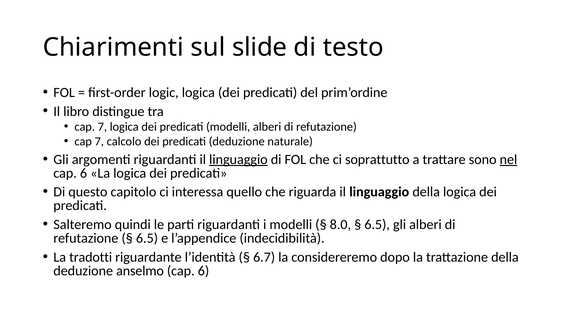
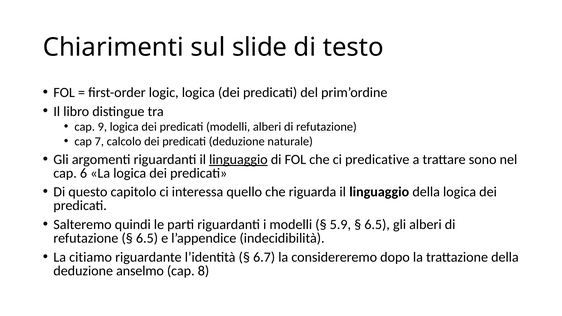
7 at (102, 127): 7 -> 9
soprattutto: soprattutto -> predicative
nel underline: present -> none
8.0: 8.0 -> 5.9
tradotti: tradotti -> citiamo
6 at (204, 271): 6 -> 8
